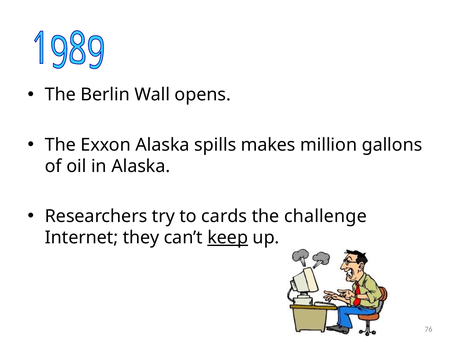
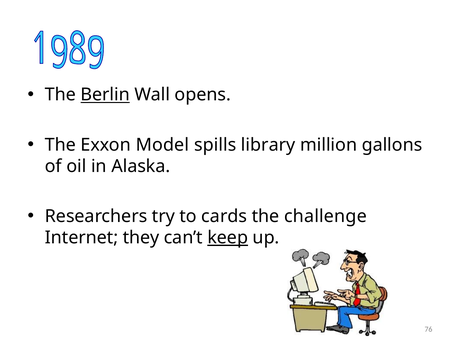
Berlin underline: none -> present
Exxon Alaska: Alaska -> Model
makes: makes -> library
